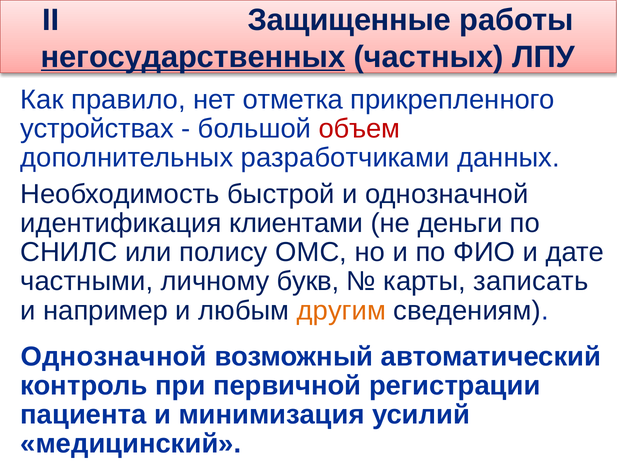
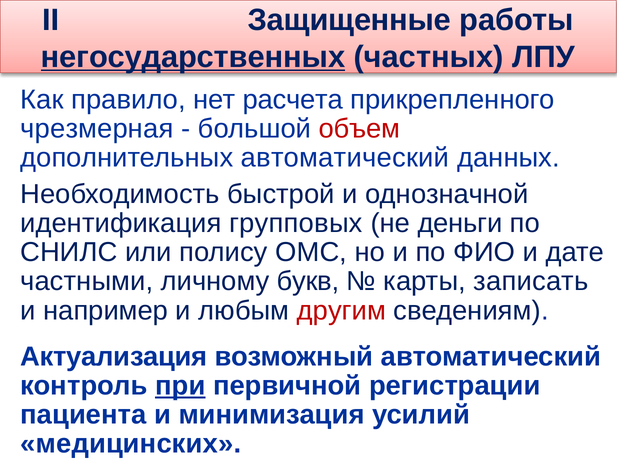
отметка: отметка -> расчета
устройствах: устройствах -> чрезмерная
дополнительных разработчиками: разработчиками -> автоматический
клиентами: клиентами -> групповых
другим colour: orange -> red
Однозначной at (114, 357): Однозначной -> Актуализация
при underline: none -> present
медицинский: медицинский -> медицинских
